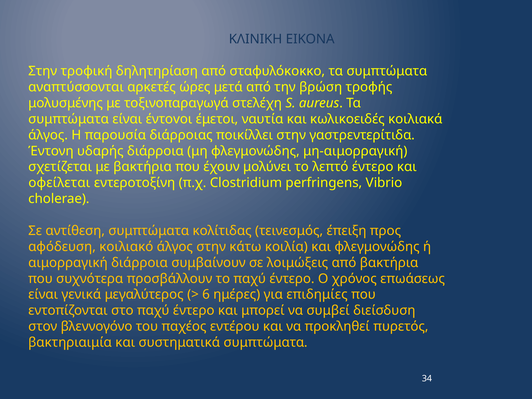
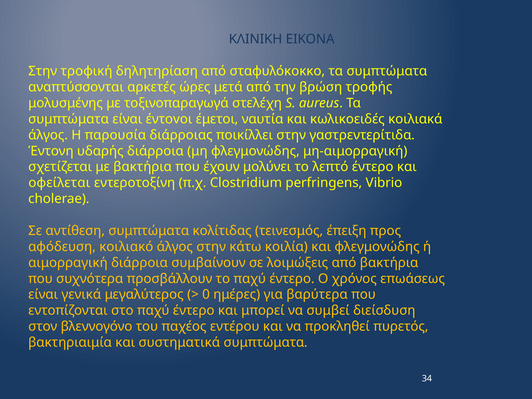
6: 6 -> 0
επιδημίες: επιδημίες -> βαρύτερα
